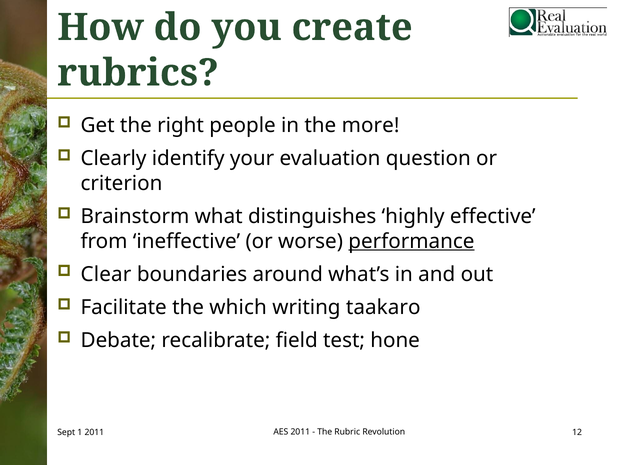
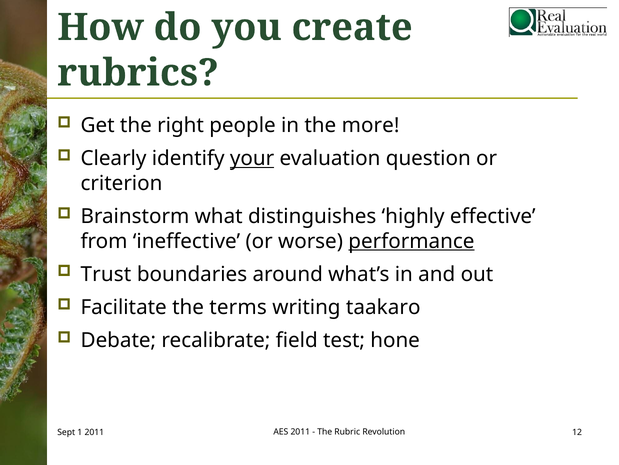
your underline: none -> present
Clear: Clear -> Trust
which: which -> terms
